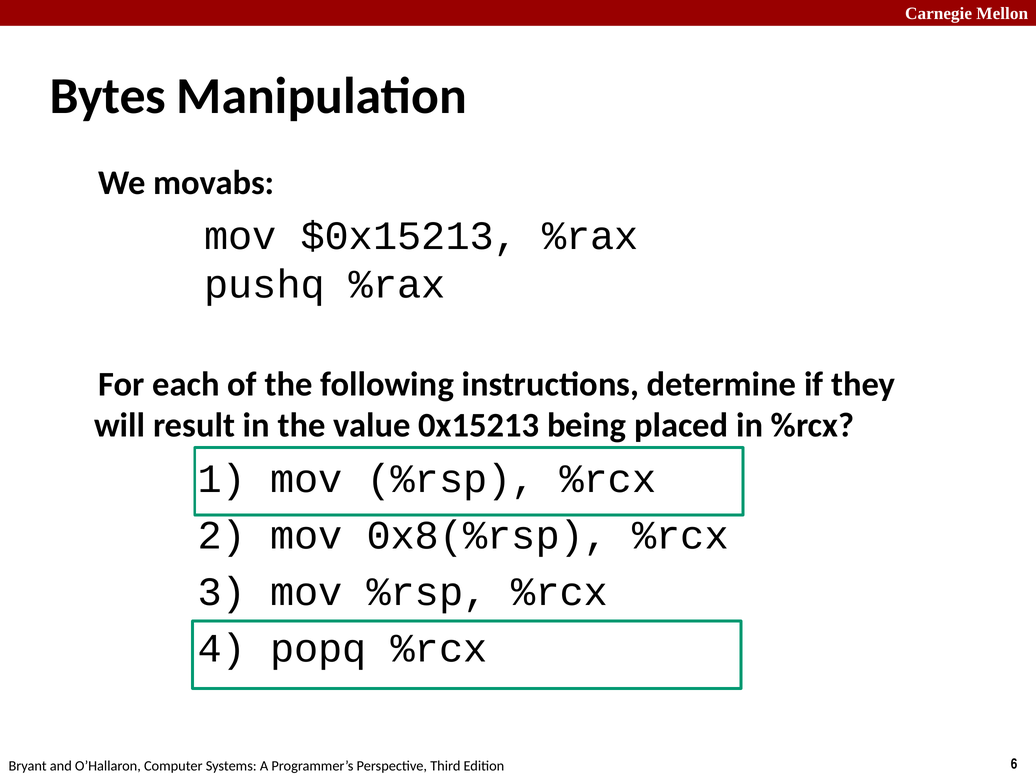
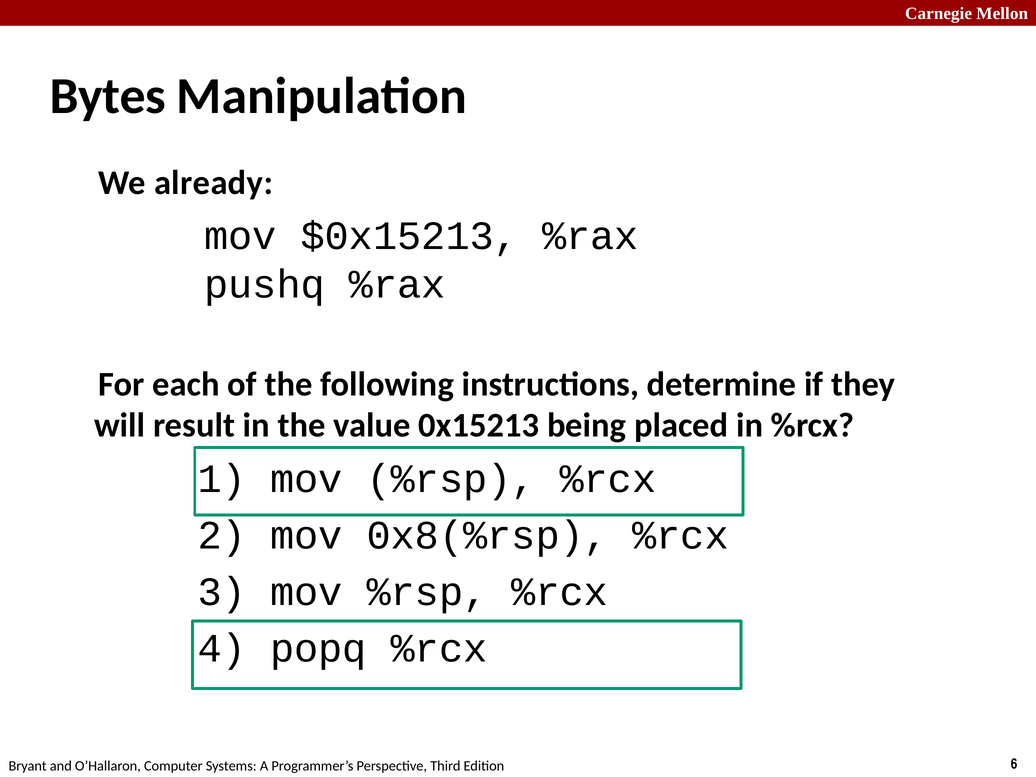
movabs: movabs -> already
